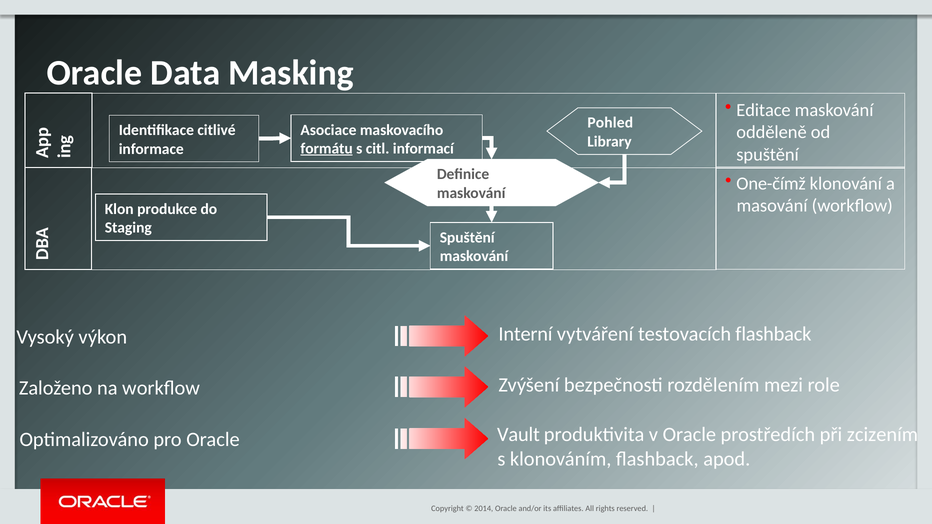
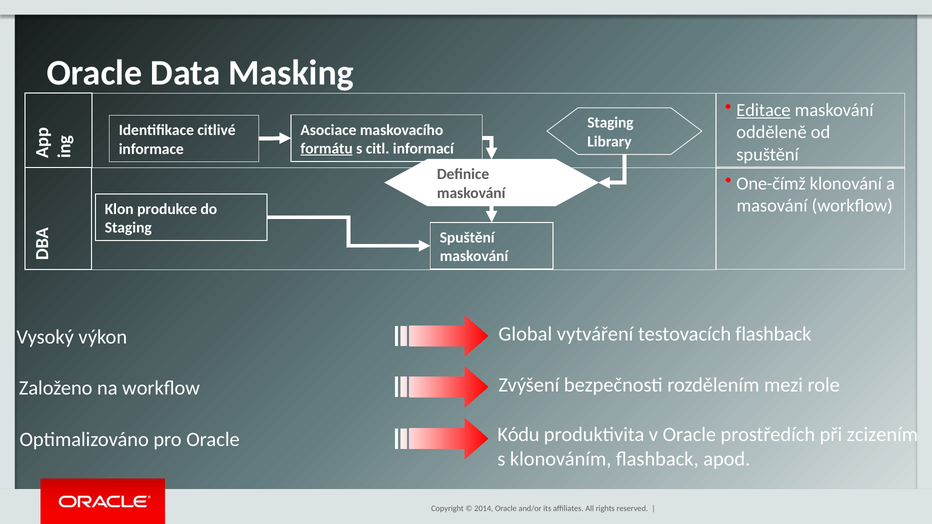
Editace underline: none -> present
Pohled at (610, 123): Pohled -> Staging
Interní: Interní -> Global
Vault: Vault -> Kódu
